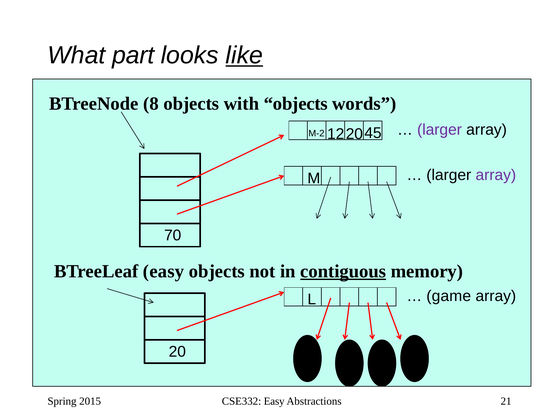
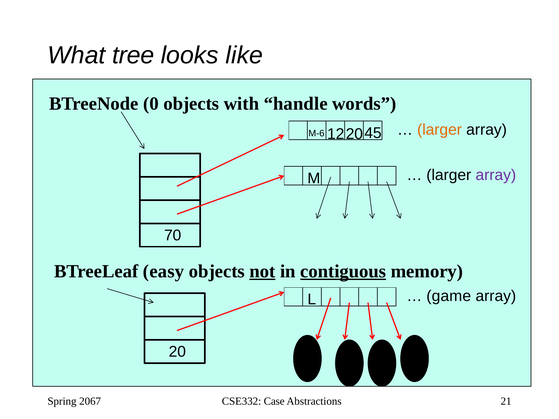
part: part -> tree
like underline: present -> none
8: 8 -> 0
with objects: objects -> handle
larger at (440, 130) colour: purple -> orange
M-2: M-2 -> M-6
not underline: none -> present
2015: 2015 -> 2067
CSE332 Easy: Easy -> Case
